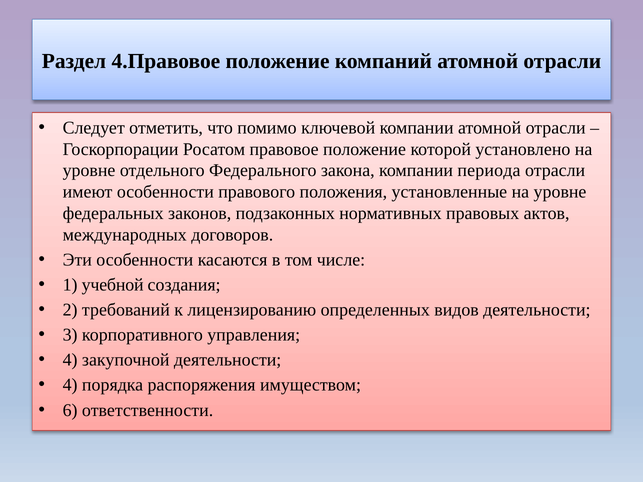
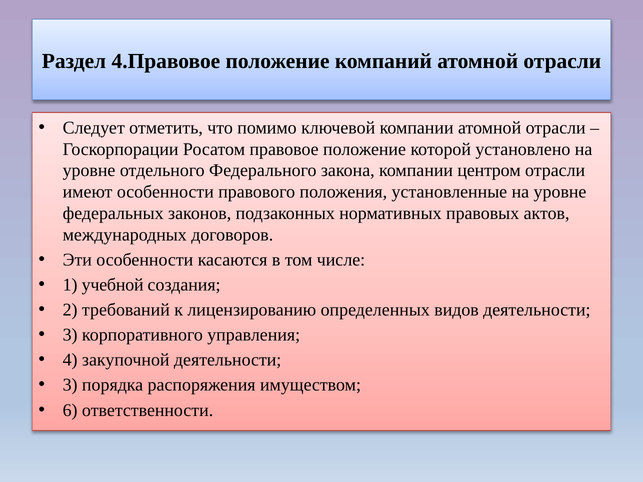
периода: периода -> центром
4 at (70, 385): 4 -> 3
